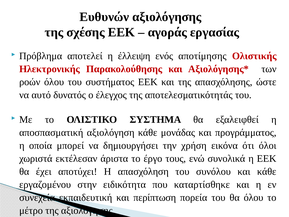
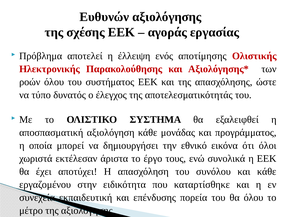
αυτό: αυτό -> τύπο
χρήση: χρήση -> εθνικό
περίπτωση: περίπτωση -> επένδυσης
